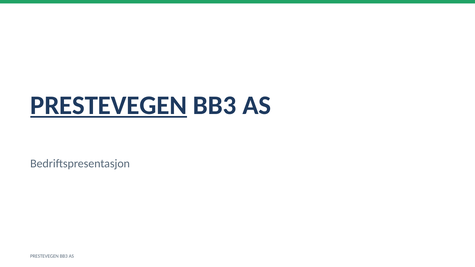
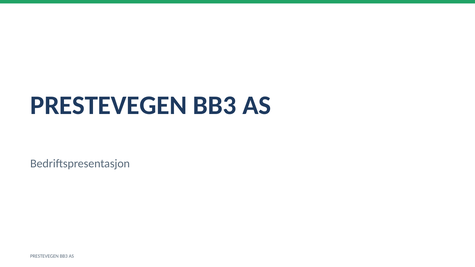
PRESTEVEGEN at (109, 105) underline: present -> none
